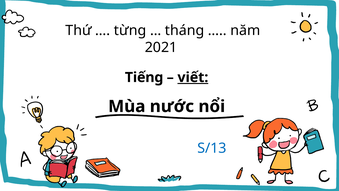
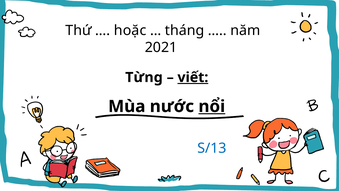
từng: từng -> hoặc
Tiếng: Tiếng -> Từng
nổi underline: none -> present
